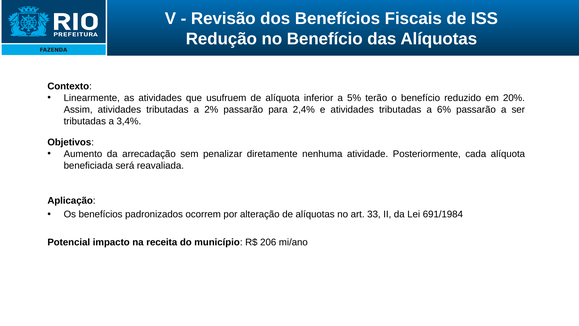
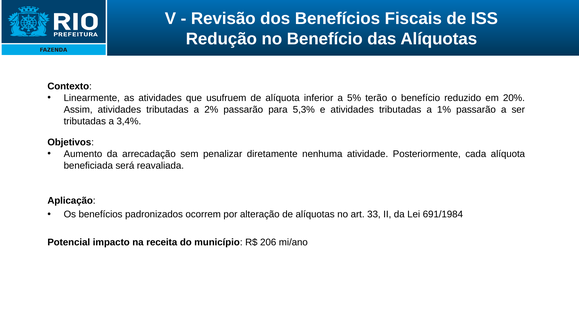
2,4%: 2,4% -> 5,3%
6%: 6% -> 1%
